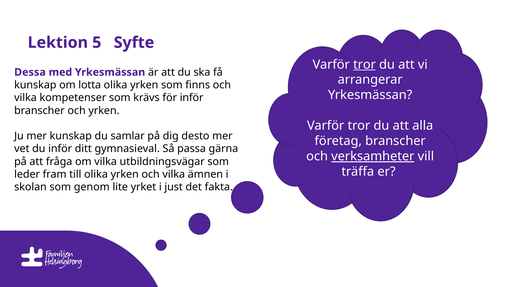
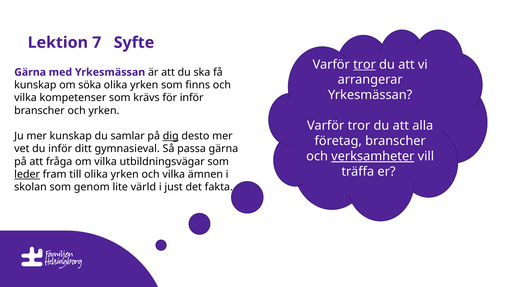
5: 5 -> 7
Dessa at (30, 72): Dessa -> Gärna
lotta: lotta -> söka
dig underline: none -> present
leder underline: none -> present
yrket: yrket -> värld
